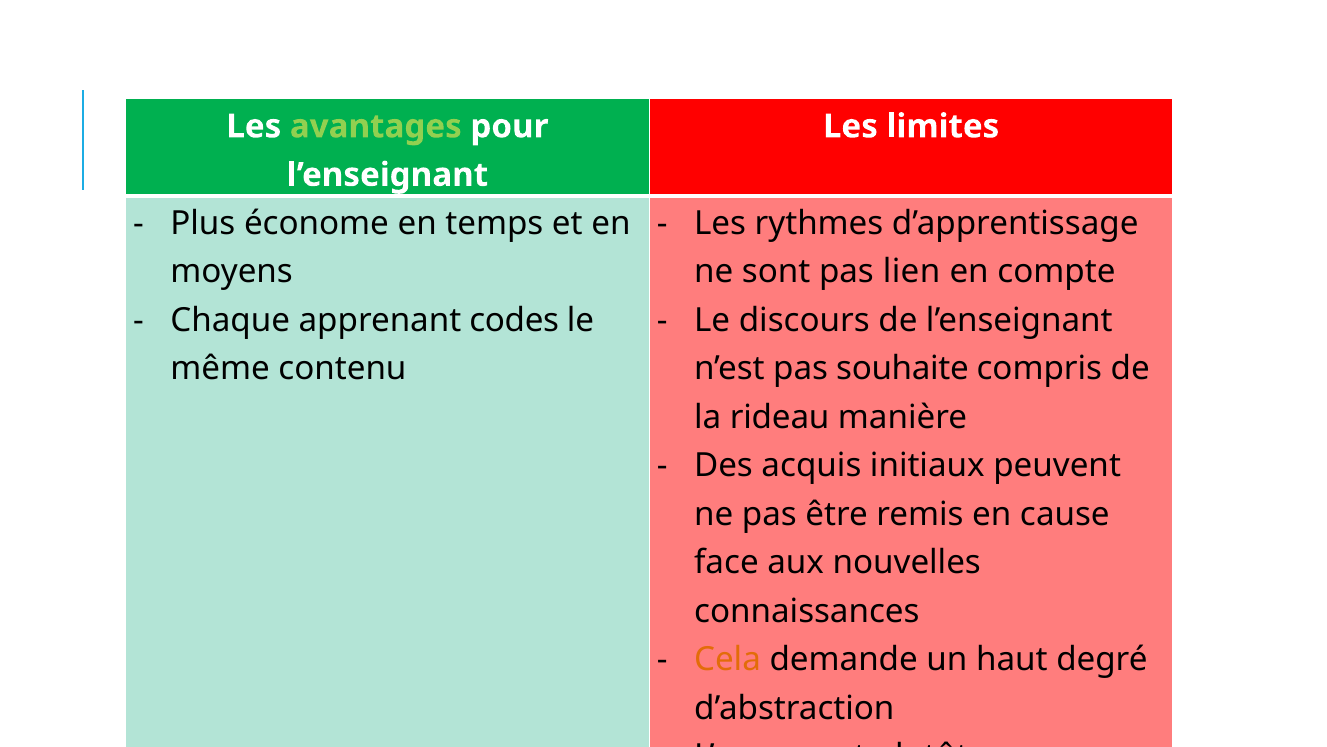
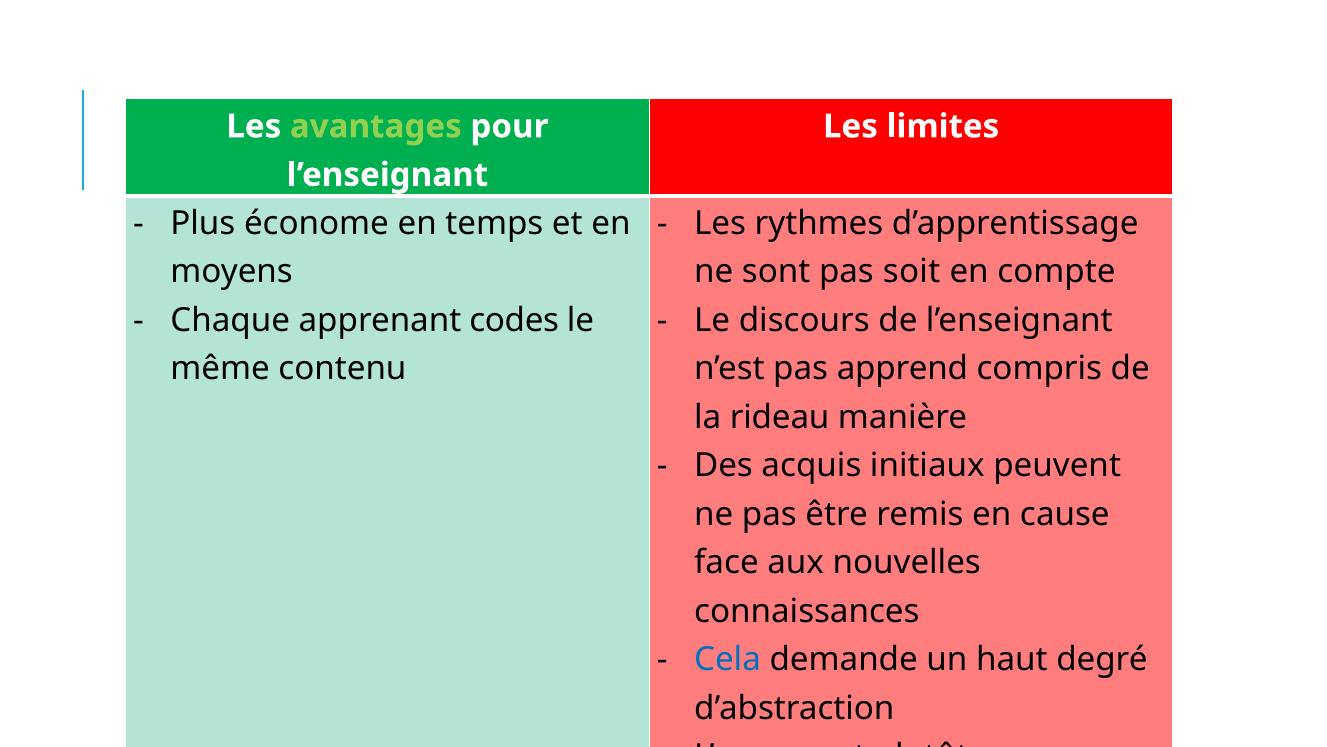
lien: lien -> soit
souhaite: souhaite -> apprend
Cela colour: orange -> blue
